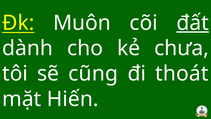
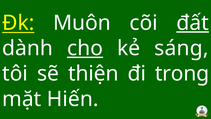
cho underline: none -> present
chưa: chưa -> sáng
cũng: cũng -> thiện
thoát: thoát -> trong
